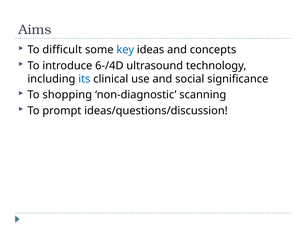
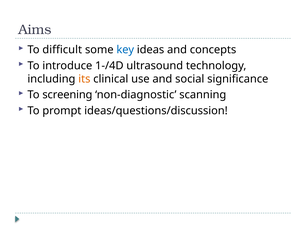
6-/4D: 6-/4D -> 1-/4D
its colour: blue -> orange
shopping: shopping -> screening
